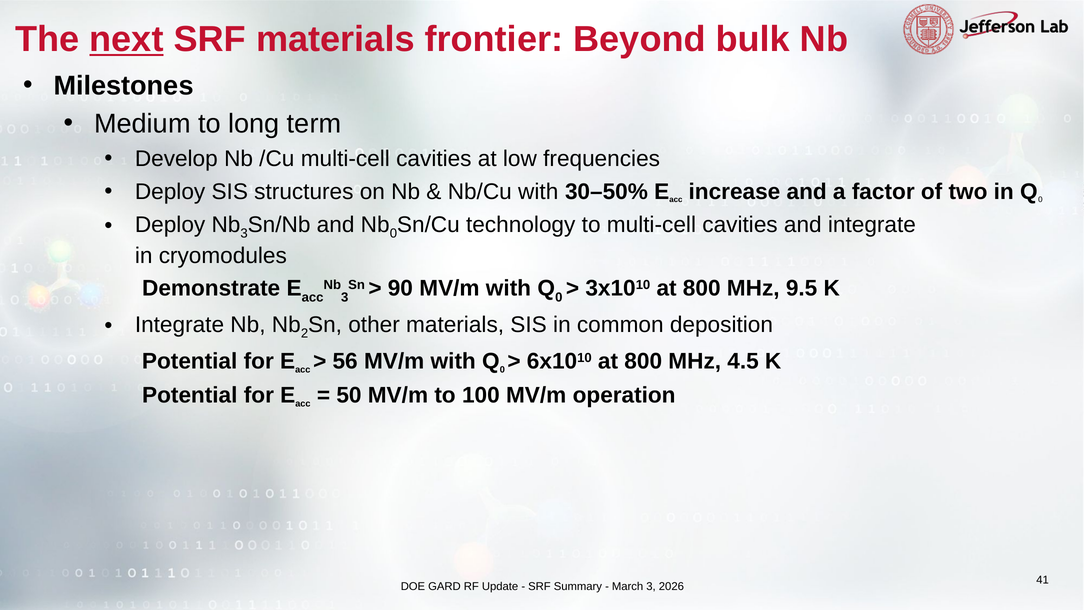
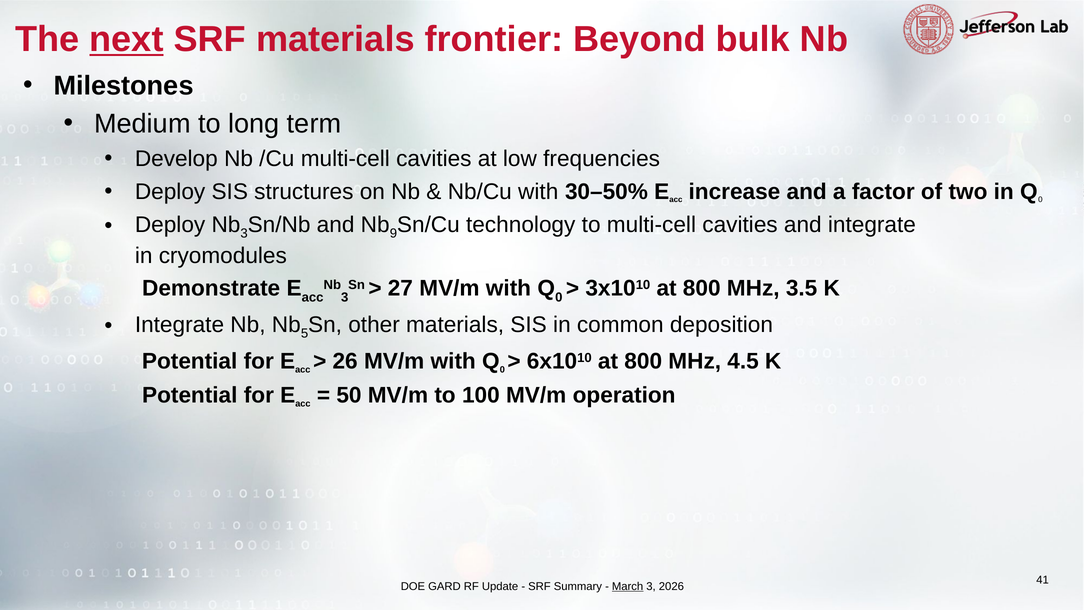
Nb 0: 0 -> 9
90: 90 -> 27
9.5: 9.5 -> 3.5
2: 2 -> 5
56: 56 -> 26
March underline: none -> present
